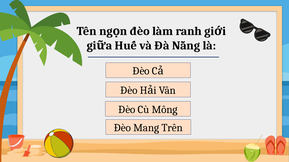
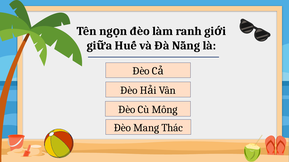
Trên: Trên -> Thác
